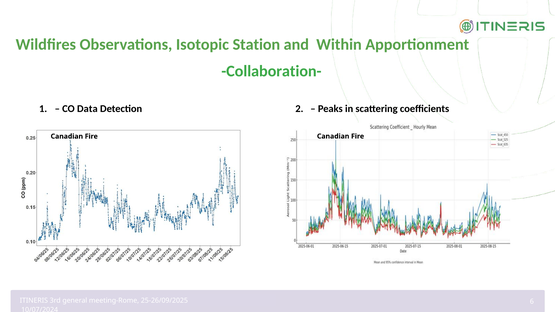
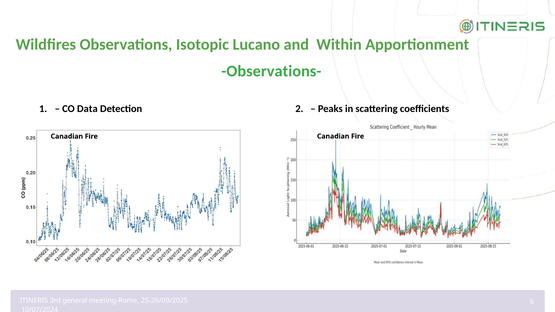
Station: Station -> Lucano
Collaboration-: Collaboration- -> Observations-
